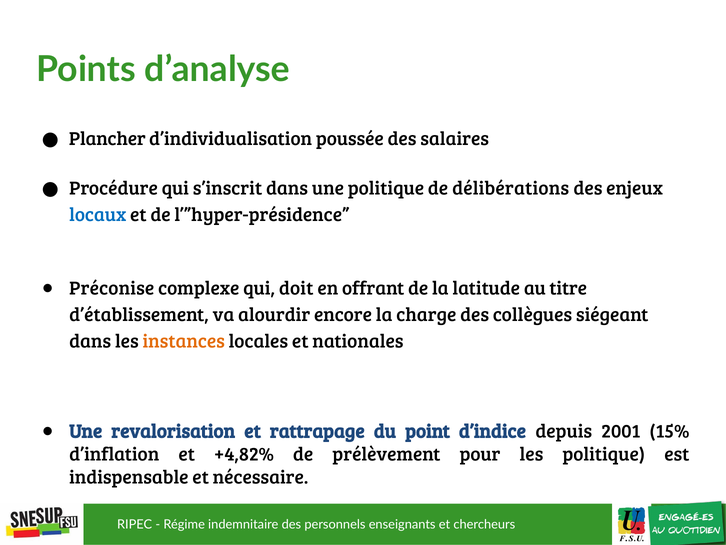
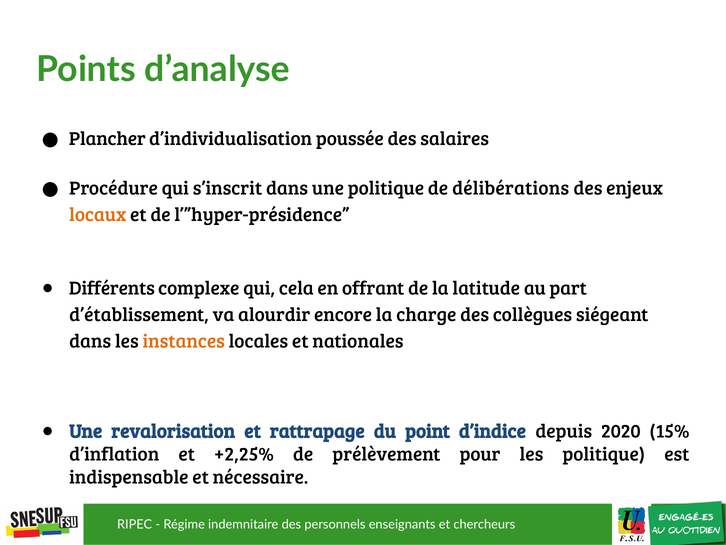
locaux colour: blue -> orange
Préconise: Préconise -> Différents
doit: doit -> cela
titre: titre -> part
2001: 2001 -> 2020
+4,82%: +4,82% -> +2,25%
